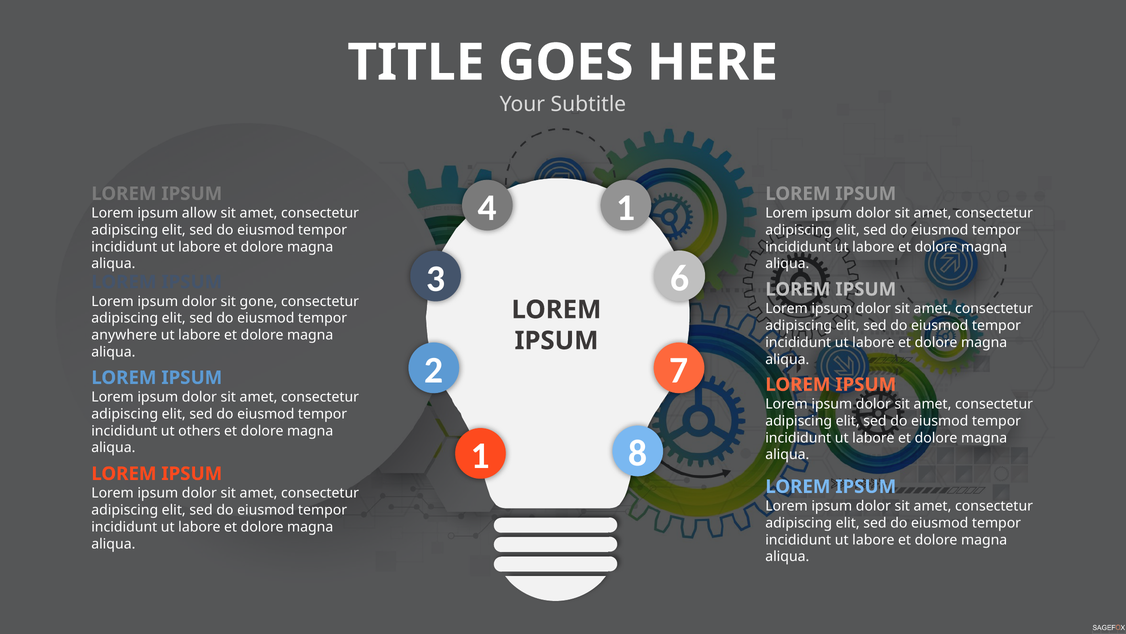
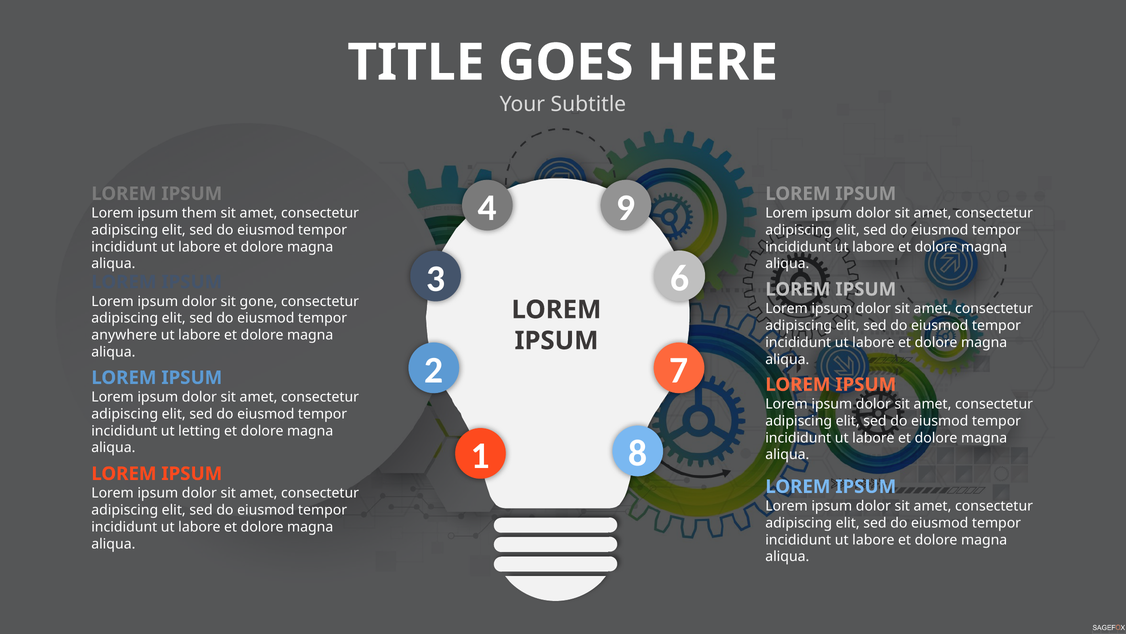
4 1: 1 -> 9
allow: allow -> them
others: others -> letting
